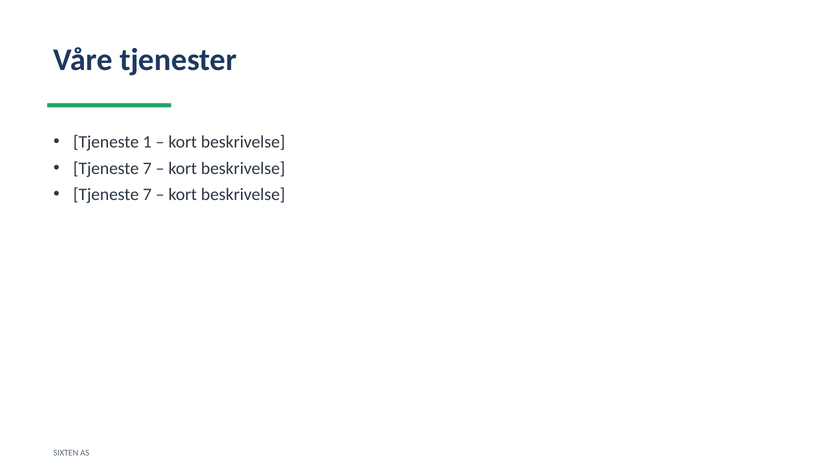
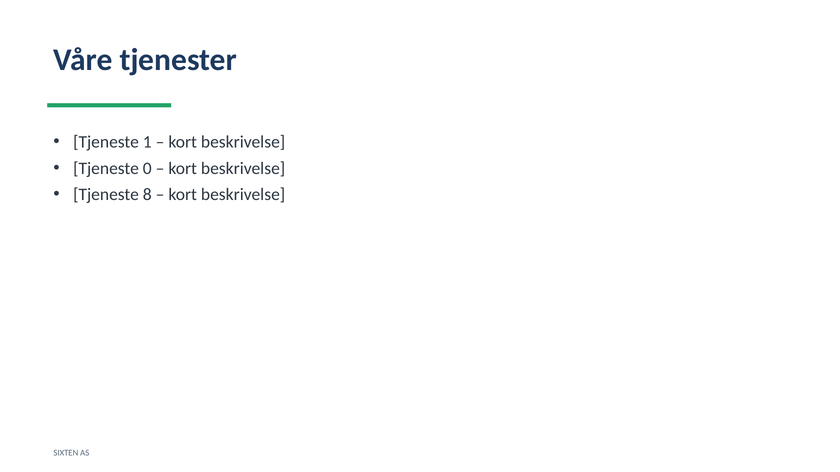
7 at (147, 169): 7 -> 0
7 at (147, 195): 7 -> 8
